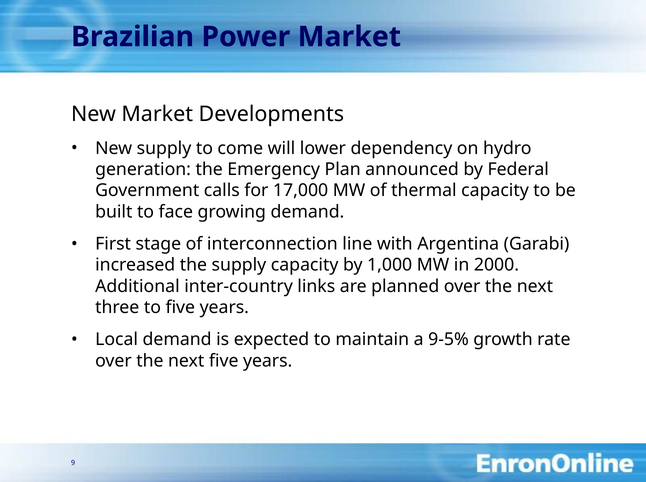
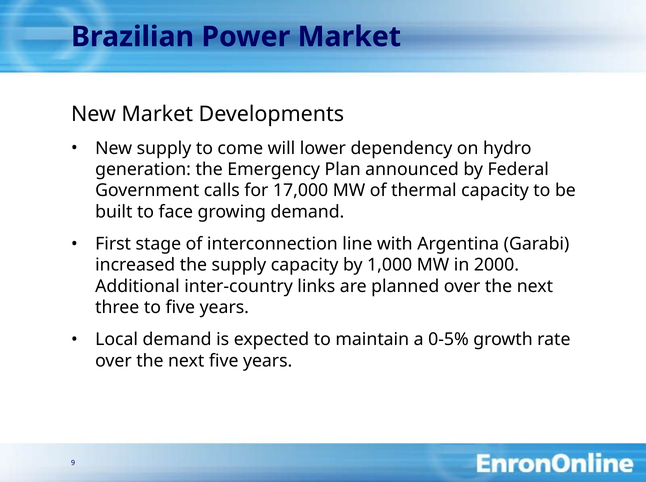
9-5%: 9-5% -> 0-5%
